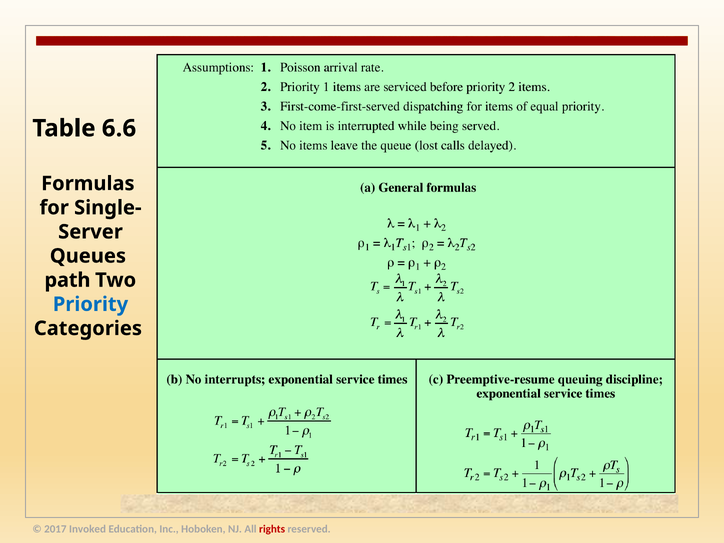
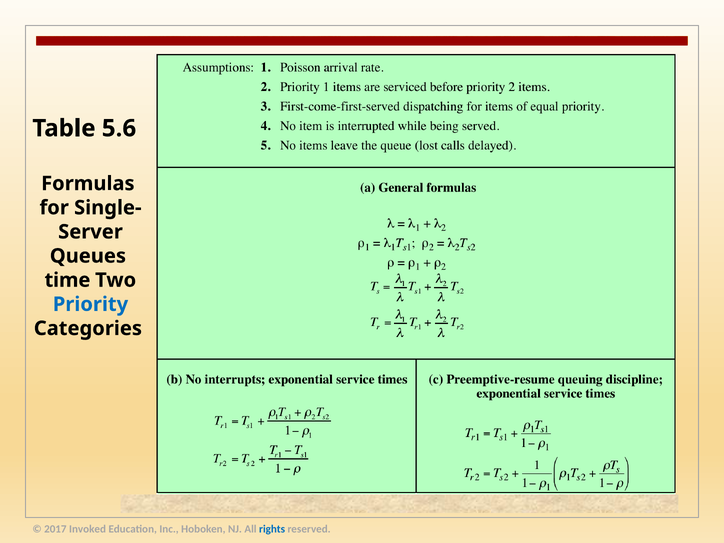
6.6: 6.6 -> 5.6
path: path -> time
rights colour: red -> blue
